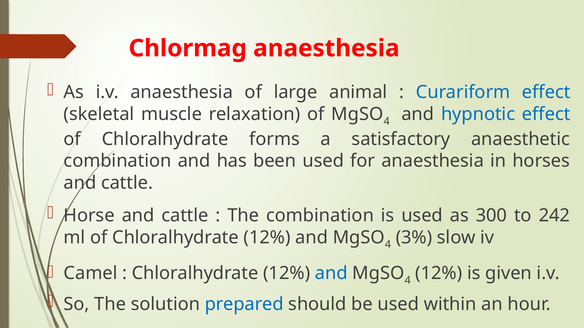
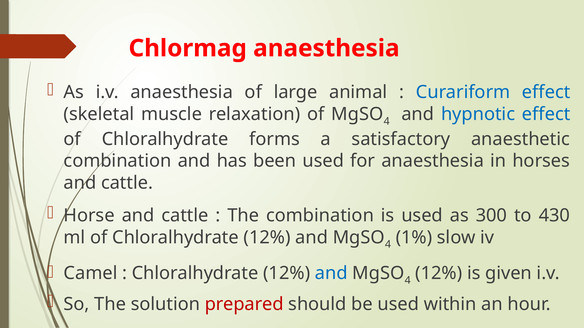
242: 242 -> 430
3%: 3% -> 1%
prepared colour: blue -> red
